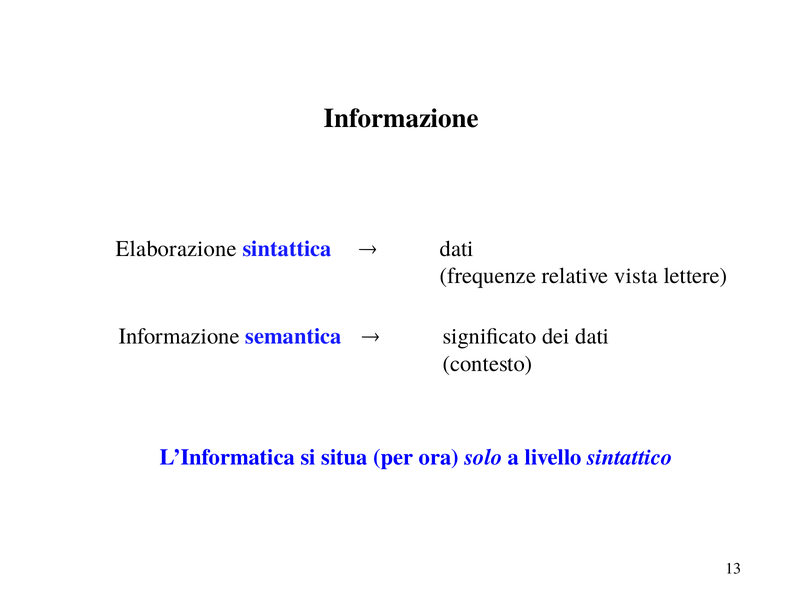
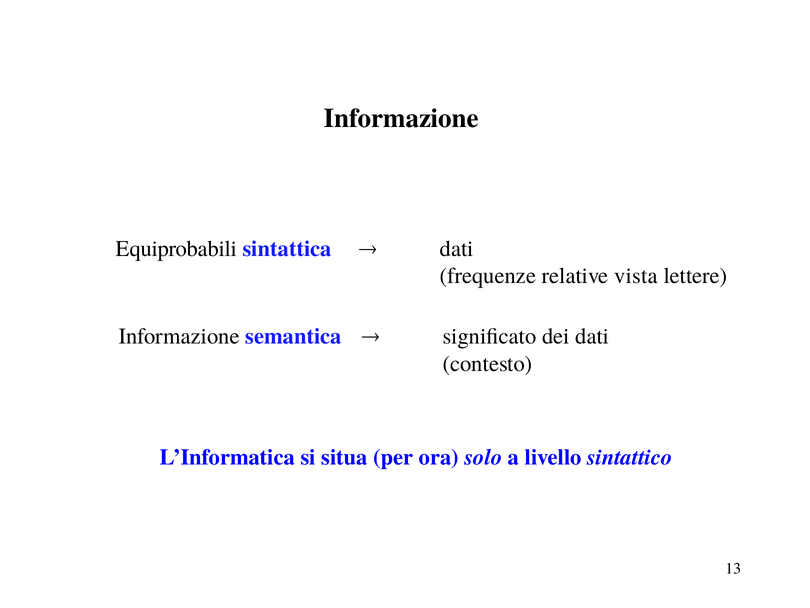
Elaborazione: Elaborazione -> Equiprobabili
